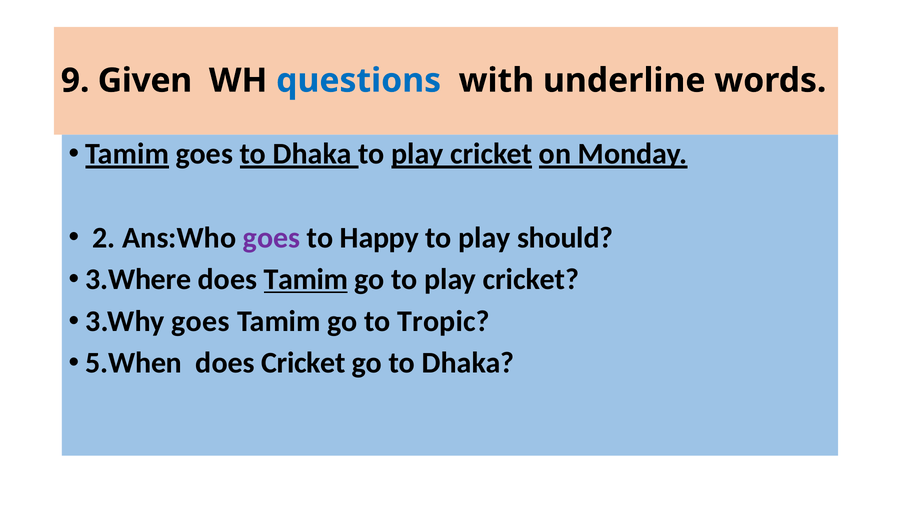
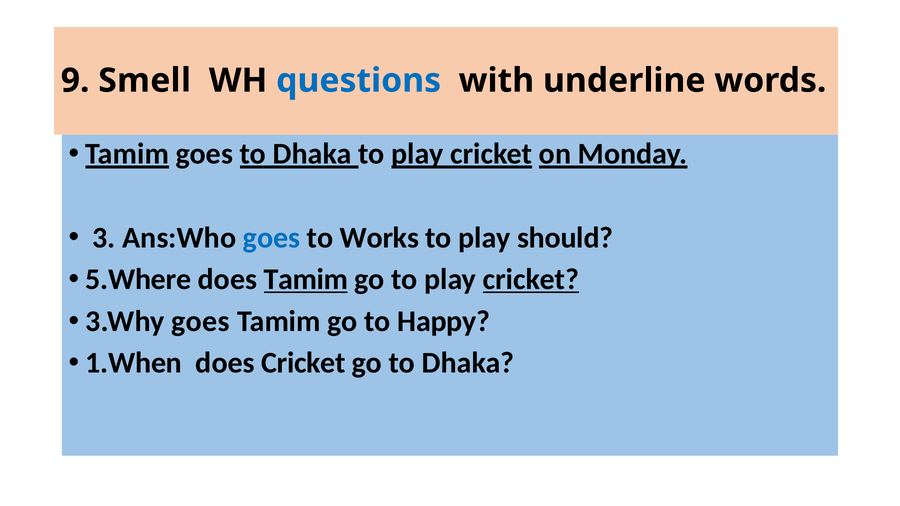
Given: Given -> Smell
2: 2 -> 3
goes at (272, 238) colour: purple -> blue
Happy: Happy -> Works
3.Where: 3.Where -> 5.Where
cricket at (531, 280) underline: none -> present
Tropic: Tropic -> Happy
5.When: 5.When -> 1.When
